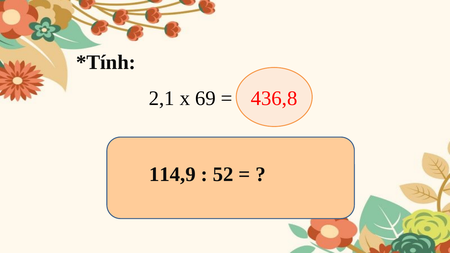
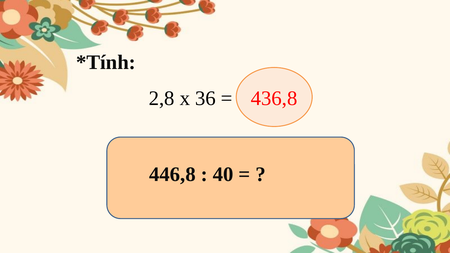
2,1: 2,1 -> 2,8
69: 69 -> 36
114,9: 114,9 -> 446,8
52: 52 -> 40
